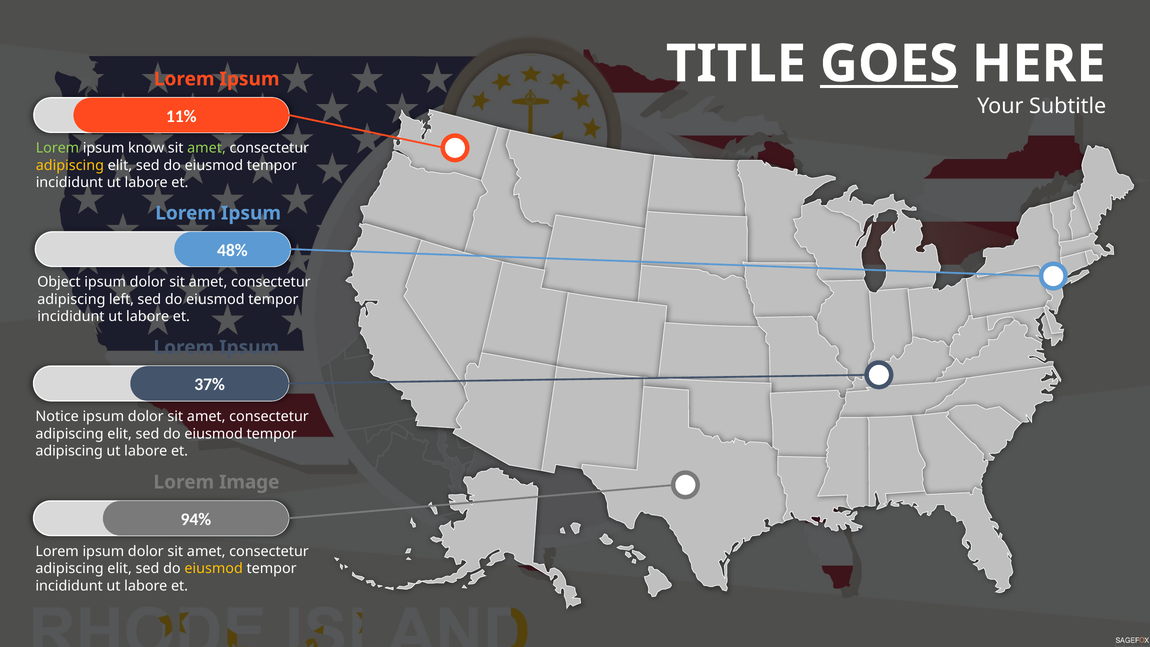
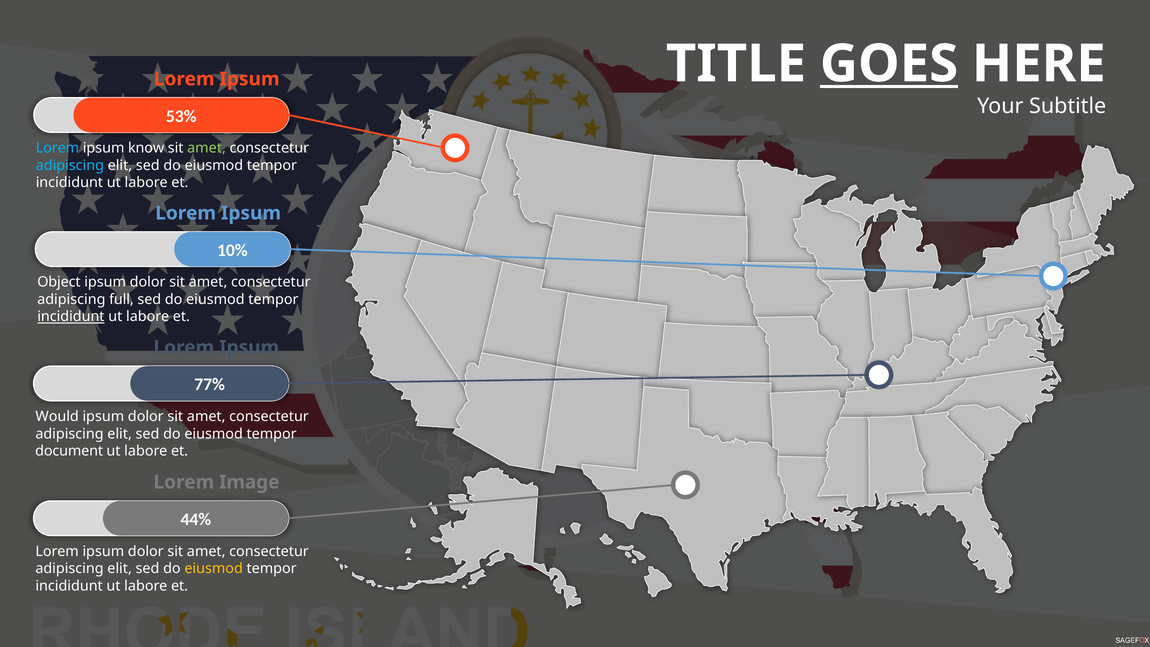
11%: 11% -> 53%
Lorem at (57, 148) colour: light green -> light blue
adipiscing at (70, 165) colour: yellow -> light blue
48%: 48% -> 10%
left: left -> full
incididunt at (71, 317) underline: none -> present
37%: 37% -> 77%
Notice: Notice -> Would
adipiscing at (69, 451): adipiscing -> document
94%: 94% -> 44%
